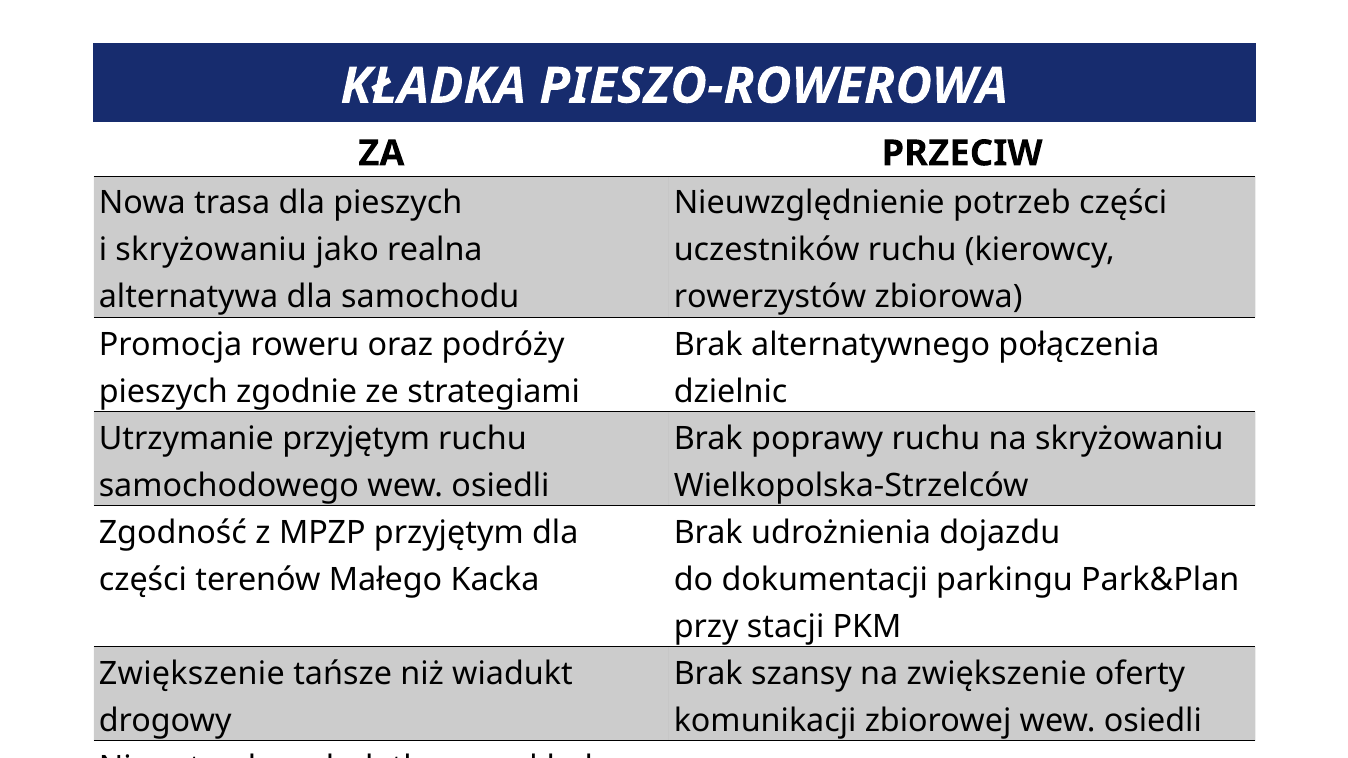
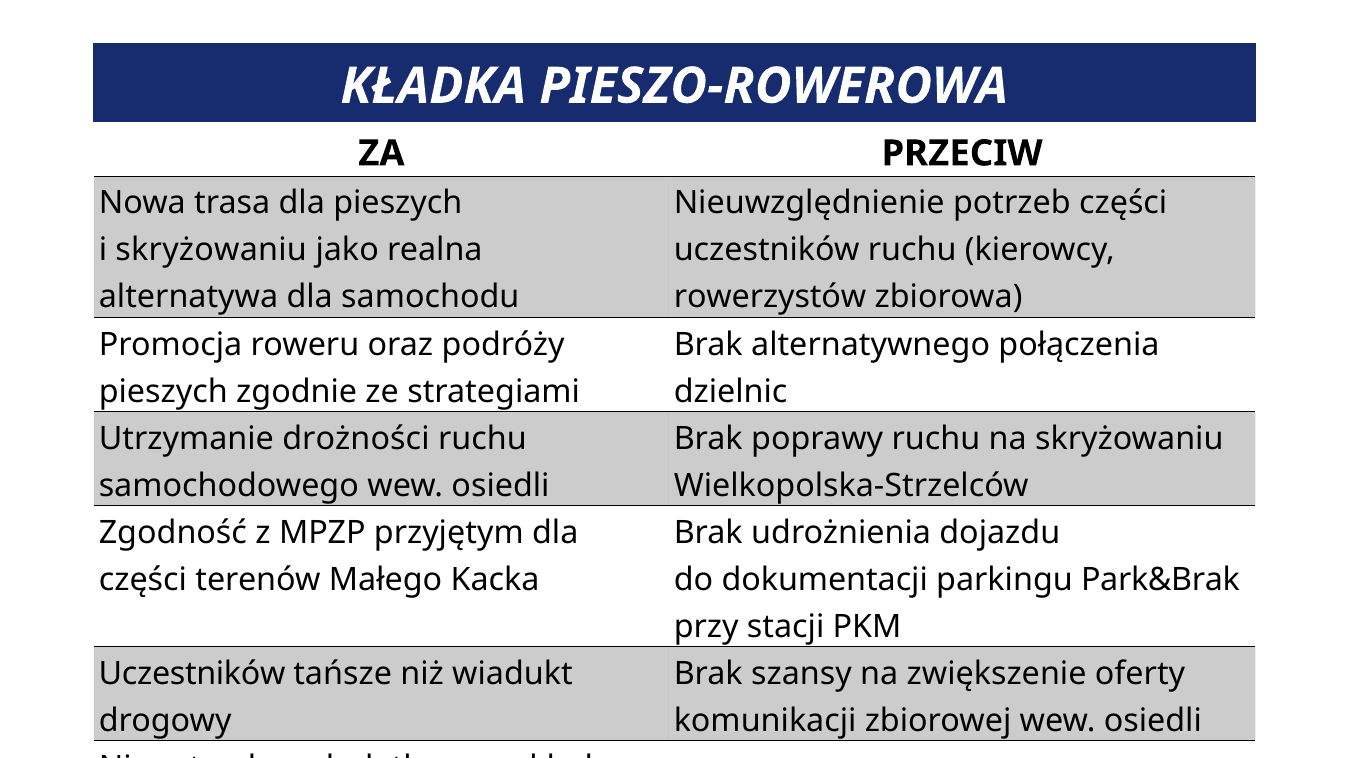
Utrzymanie przyjętym: przyjętym -> drożności
Park&Plan: Park&Plan -> Park&Brak
Zwiększenie at (192, 674): Zwiększenie -> Uczestników
